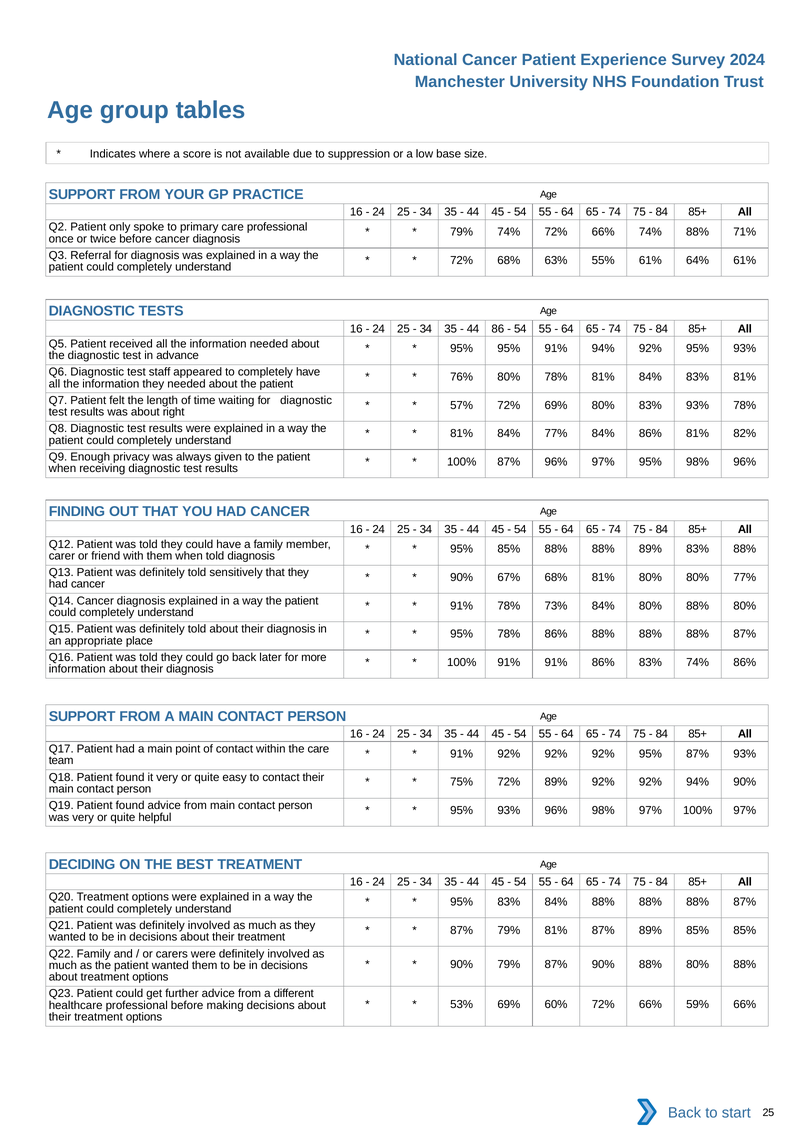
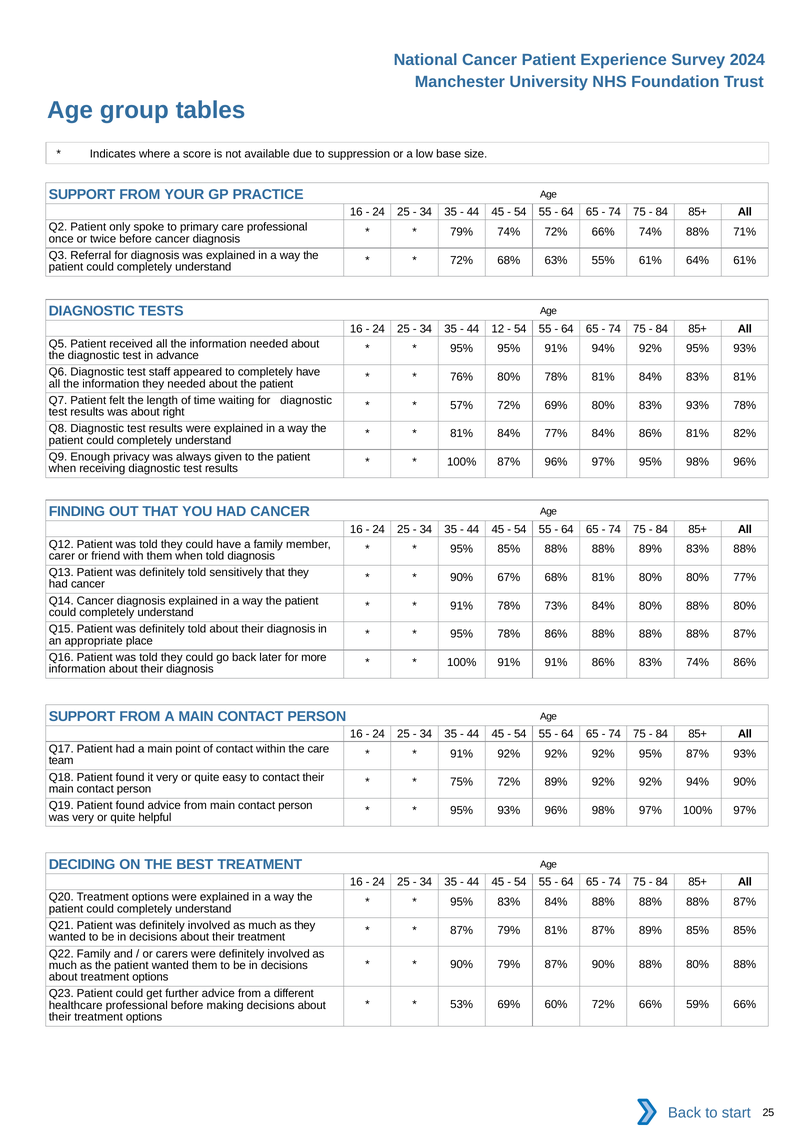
86: 86 -> 12
